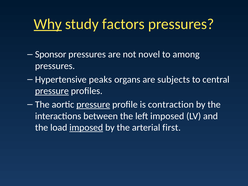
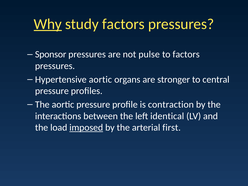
novel: novel -> pulse
to among: among -> factors
Hypertensive peaks: peaks -> aortic
subjects: subjects -> stronger
pressure at (52, 91) underline: present -> none
pressure at (93, 104) underline: present -> none
left imposed: imposed -> identical
